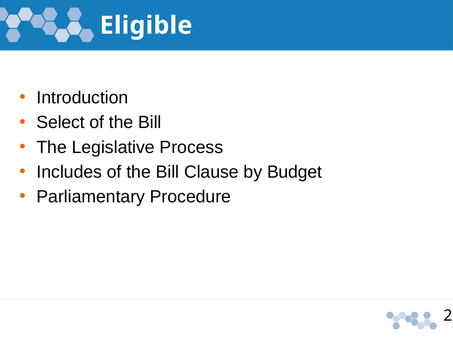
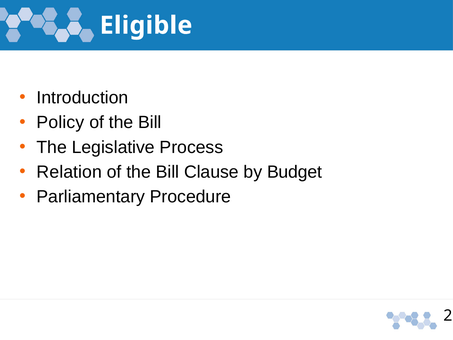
Select: Select -> Policy
Includes: Includes -> Relation
